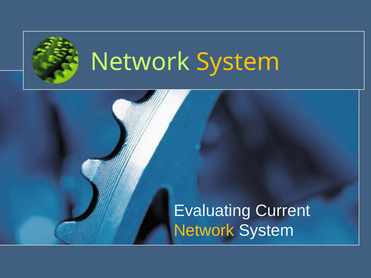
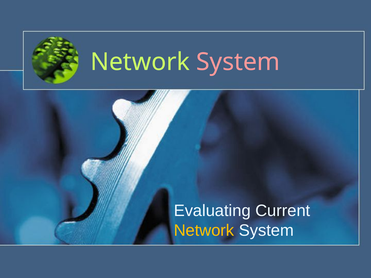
System at (238, 62) colour: yellow -> pink
